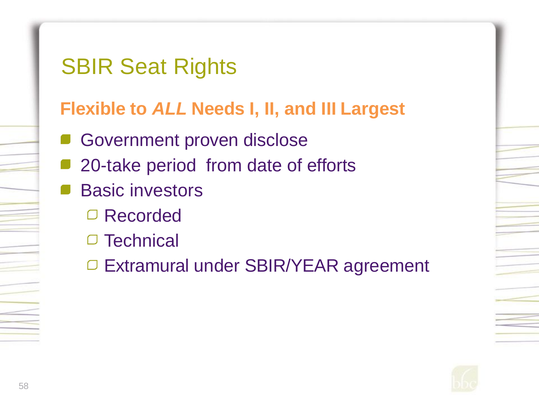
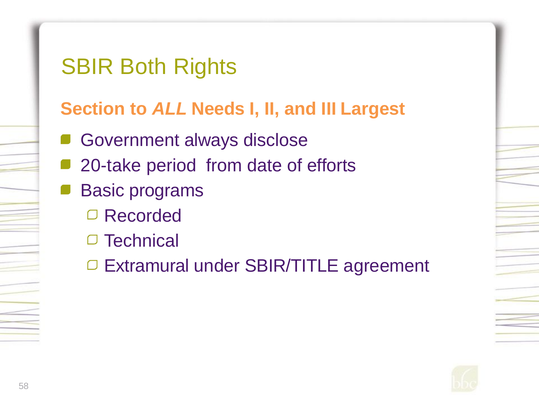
Seat: Seat -> Both
Flexible: Flexible -> Section
proven: proven -> always
investors: investors -> programs
SBIR/YEAR: SBIR/YEAR -> SBIR/TITLE
